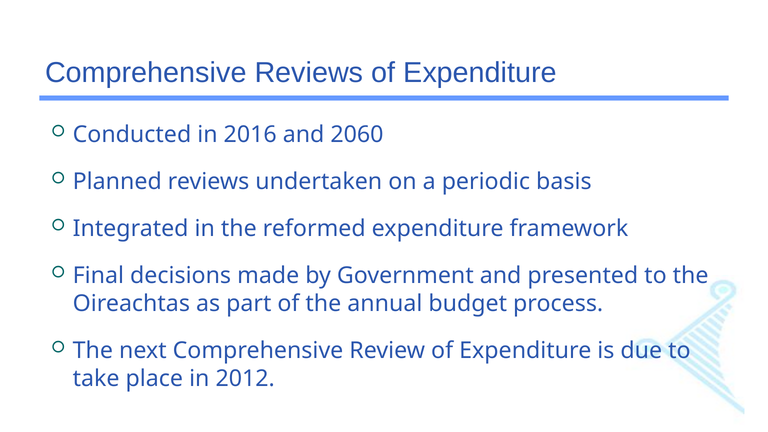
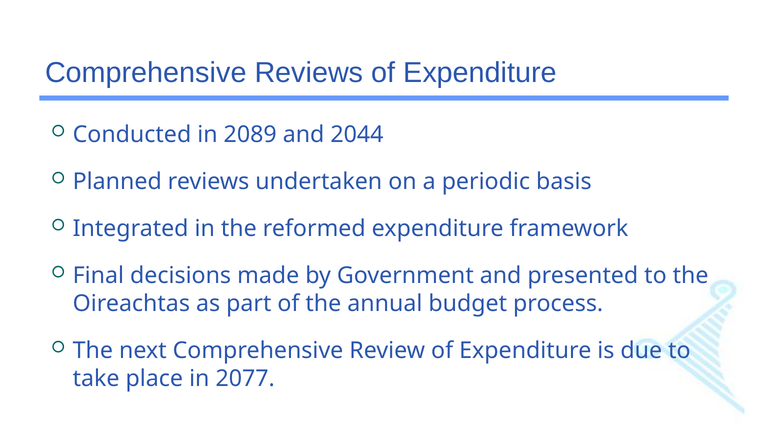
2016: 2016 -> 2089
2060: 2060 -> 2044
2012: 2012 -> 2077
